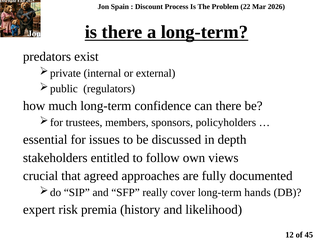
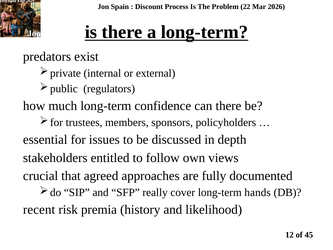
expert: expert -> recent
